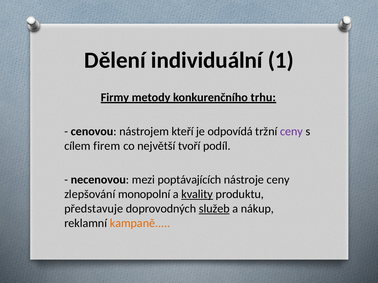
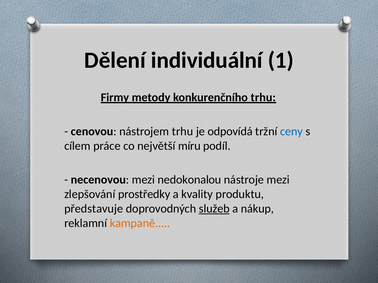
nástrojem kteří: kteří -> trhu
ceny at (291, 132) colour: purple -> blue
firem: firem -> práce
tvoří: tvoří -> míru
poptávajících: poptávajících -> nedokonalou
nástroje ceny: ceny -> mezi
monopolní: monopolní -> prostředky
kvality underline: present -> none
